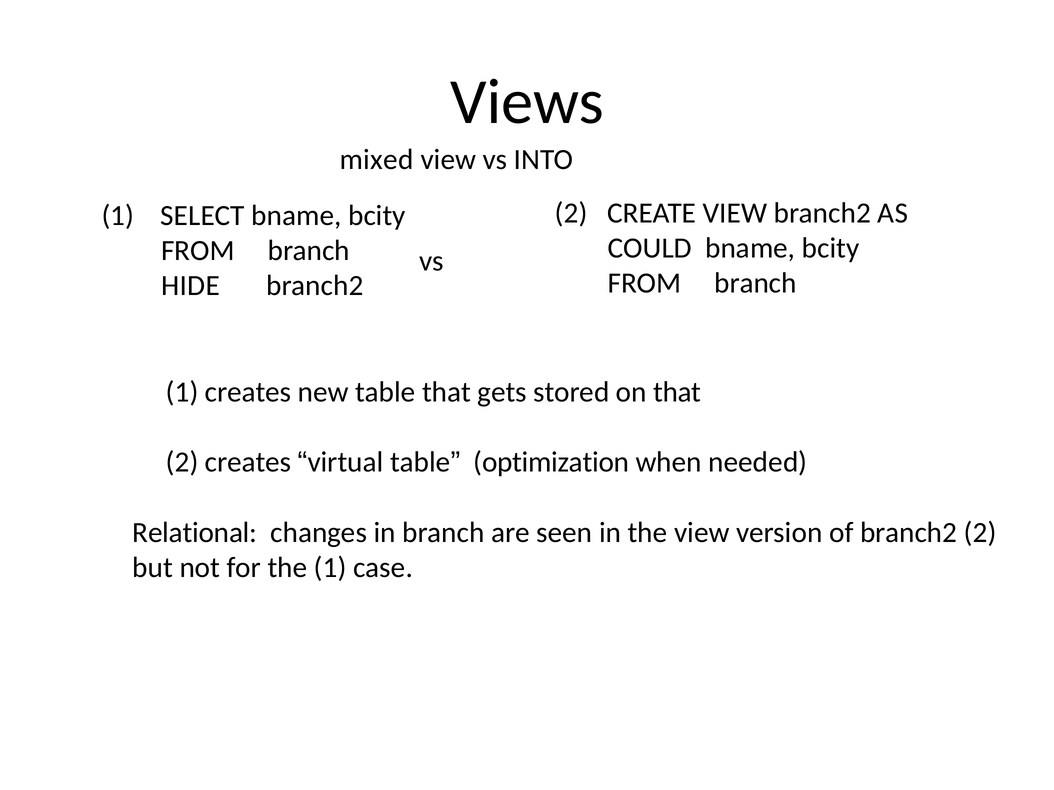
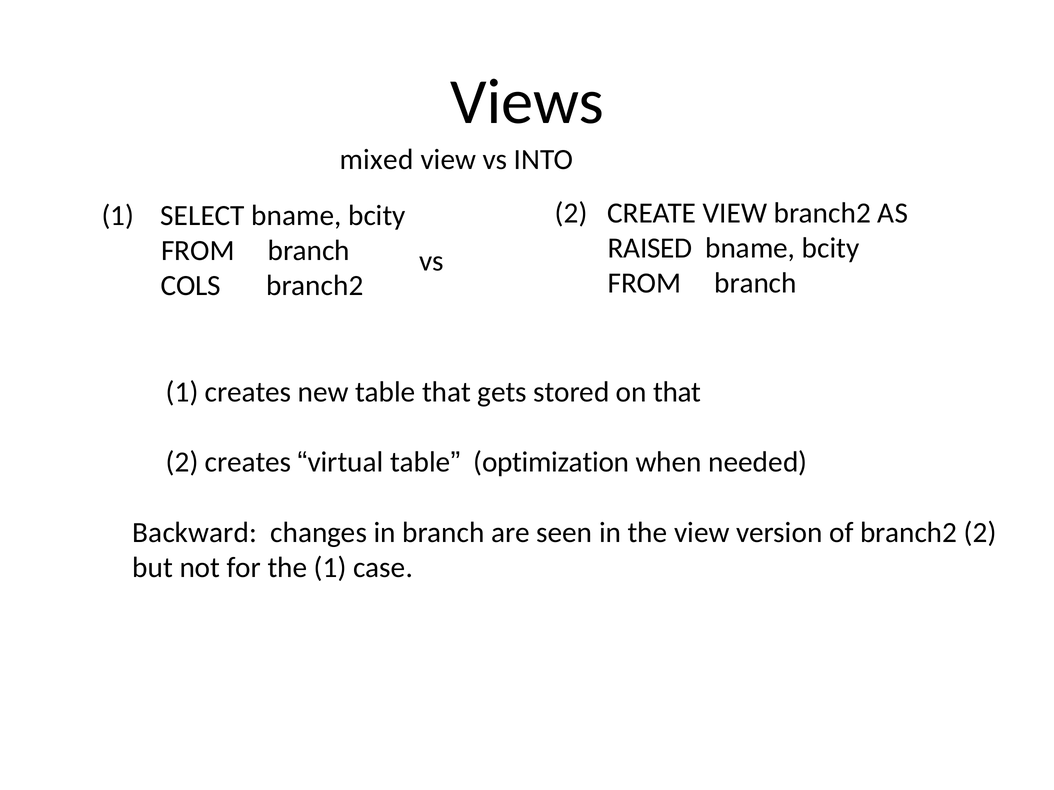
COULD: COULD -> RAISED
HIDE: HIDE -> COLS
Relational: Relational -> Backward
